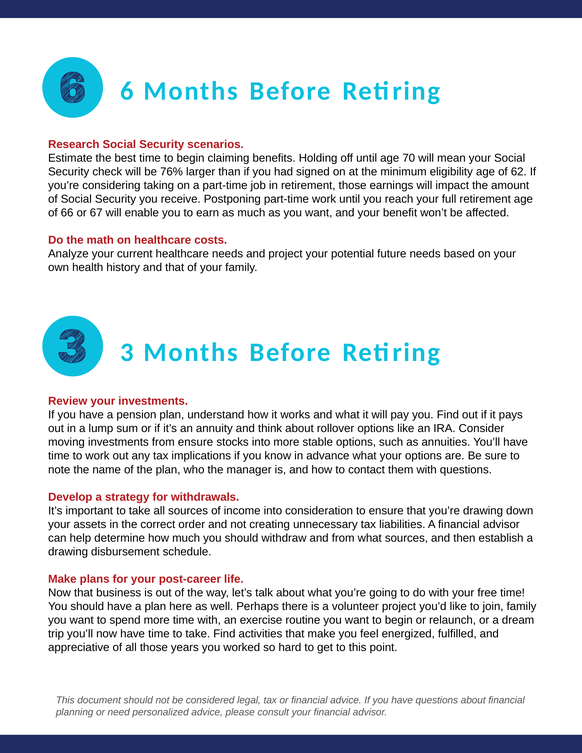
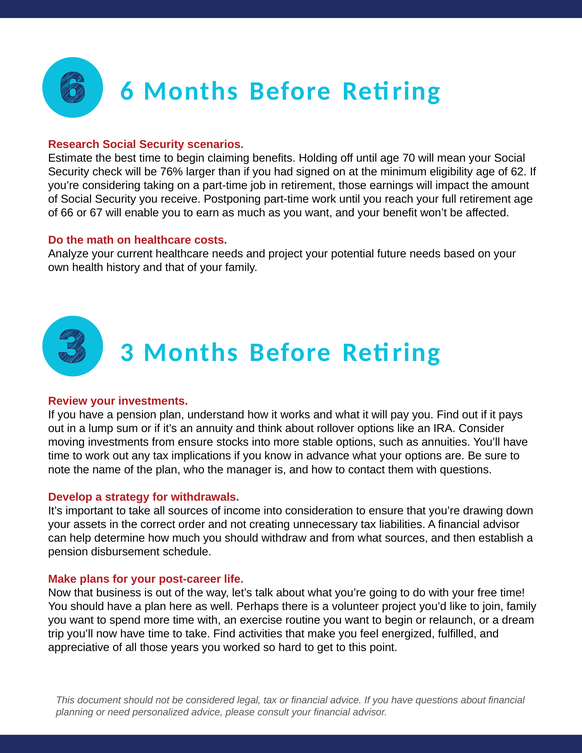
drawing at (68, 552): drawing -> pension
